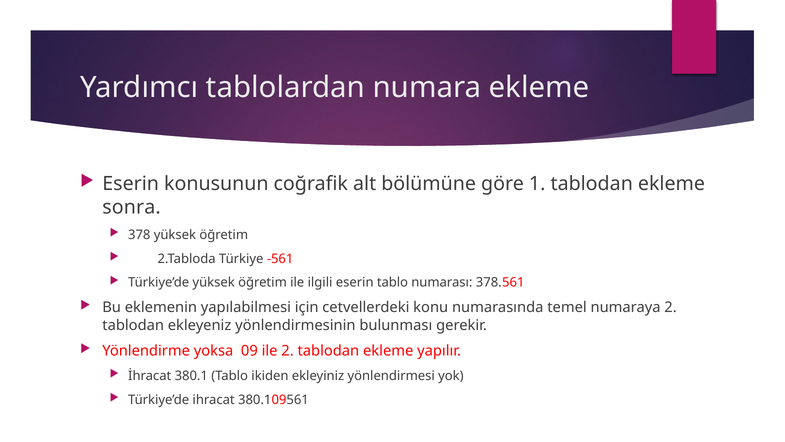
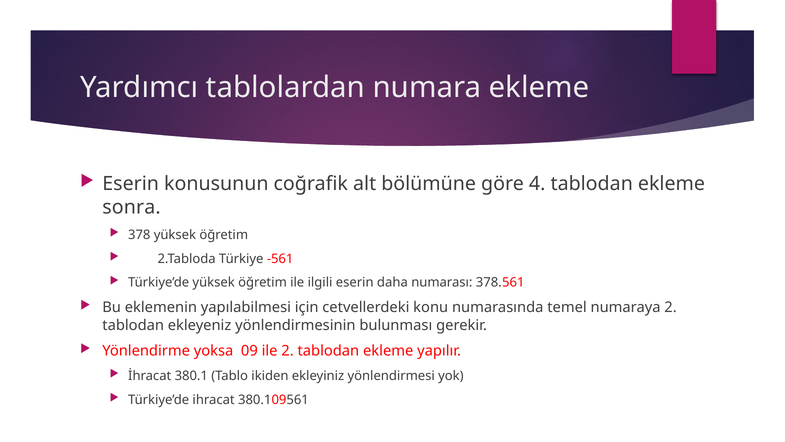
1: 1 -> 4
eserin tablo: tablo -> daha
